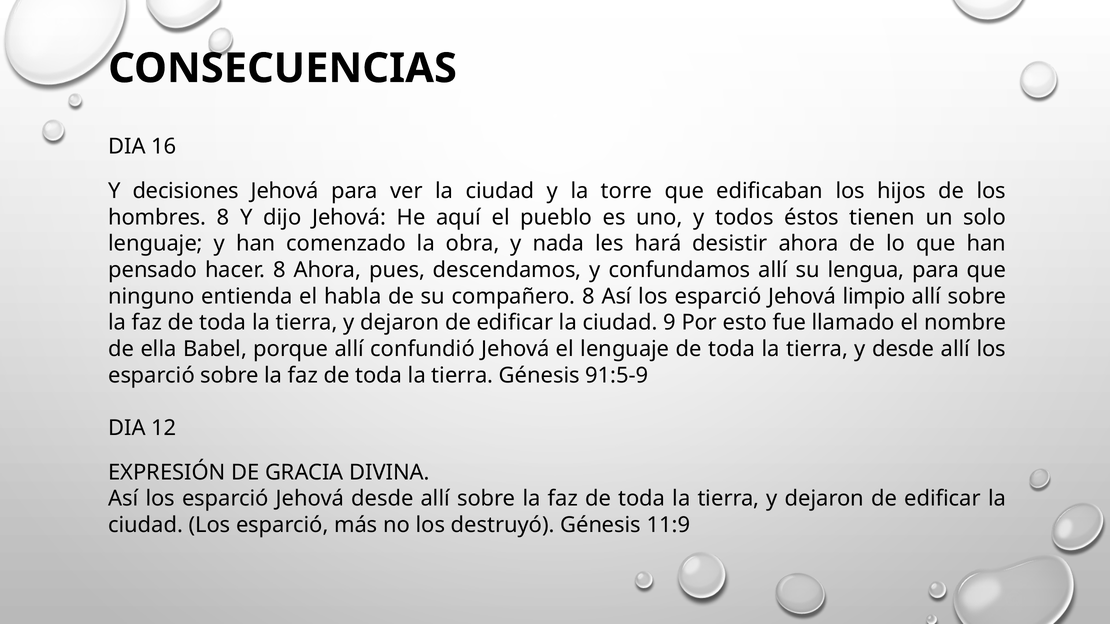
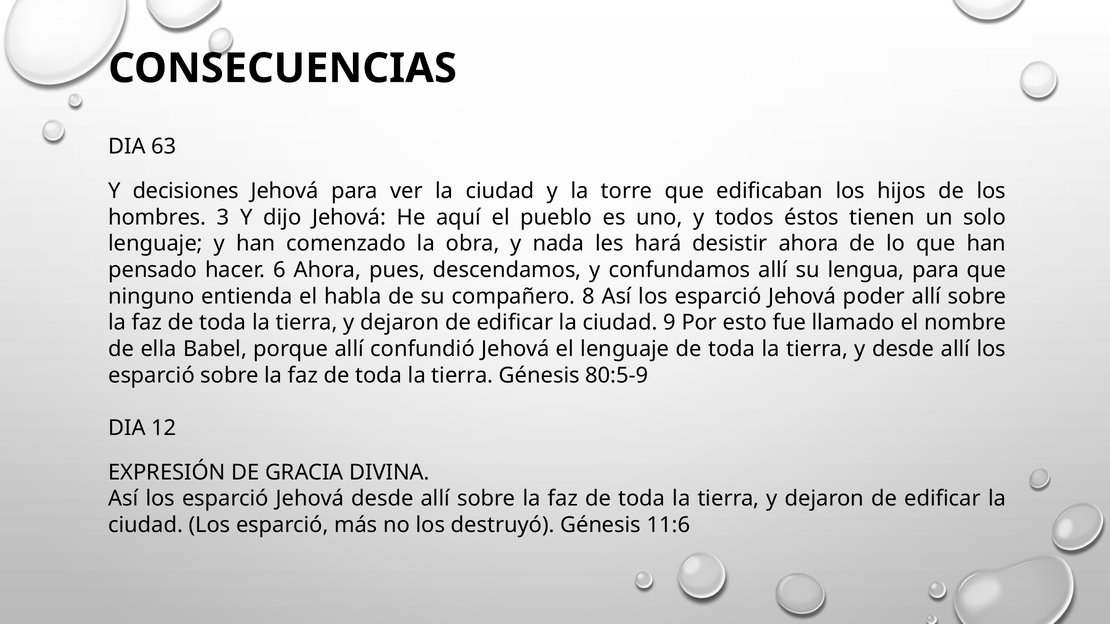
16: 16 -> 63
hombres 8: 8 -> 3
hacer 8: 8 -> 6
limpio: limpio -> poder
91:5-9: 91:5-9 -> 80:5-9
11:9: 11:9 -> 11:6
